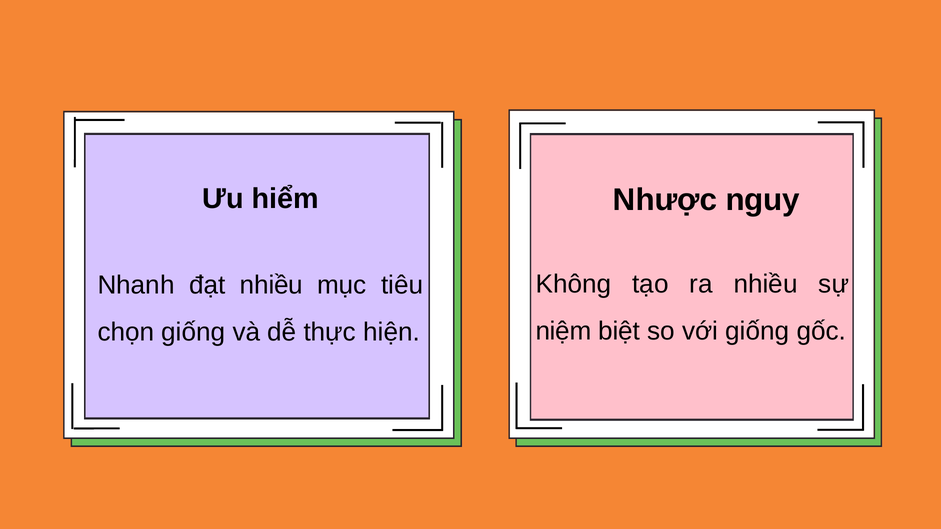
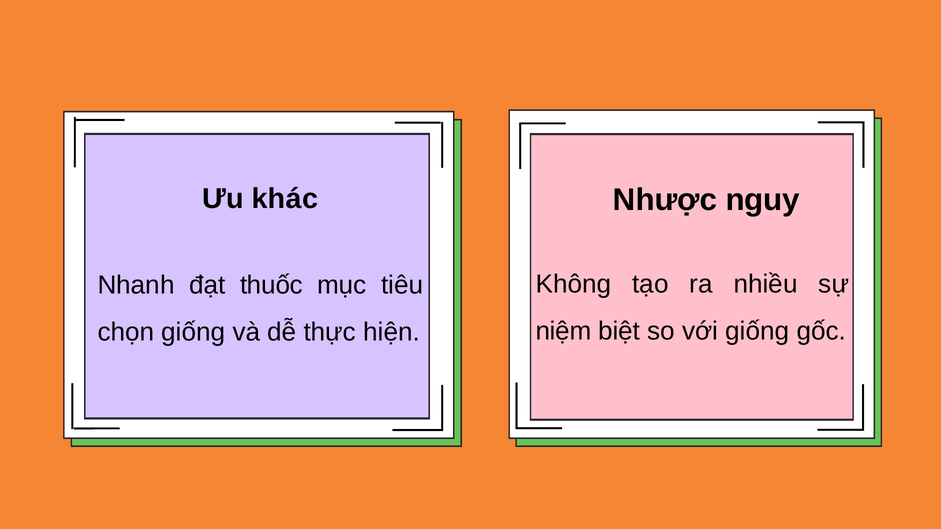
hiểm: hiểm -> khác
đạt nhiều: nhiều -> thuốc
